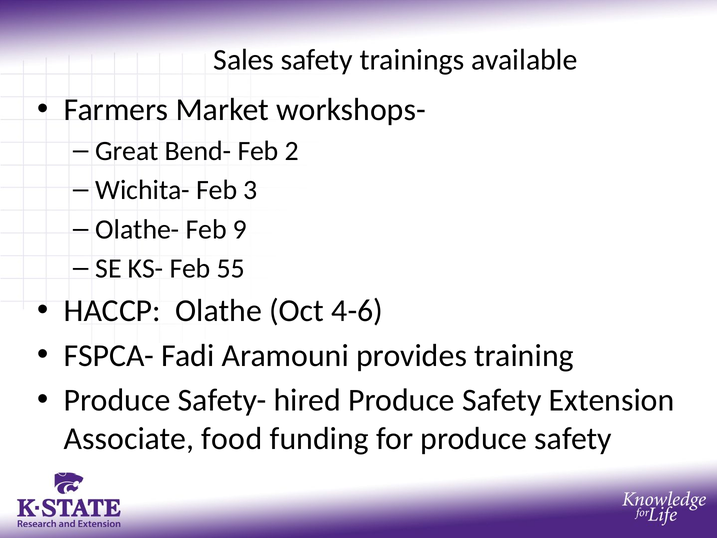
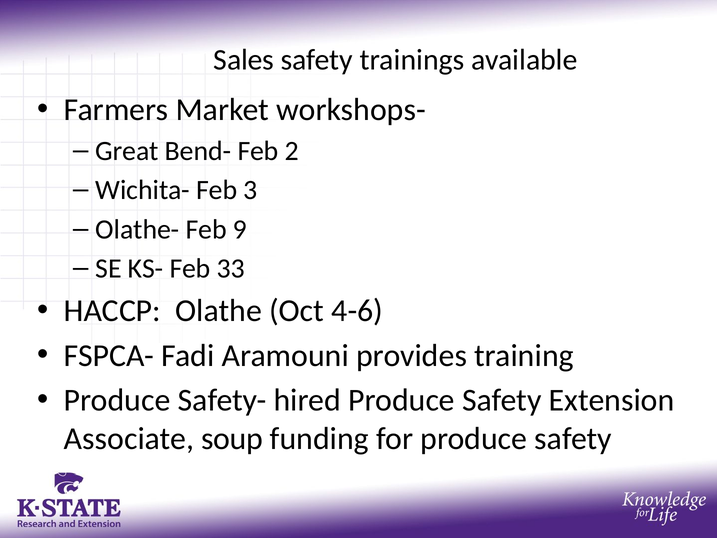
55: 55 -> 33
food: food -> soup
